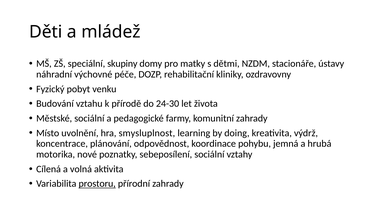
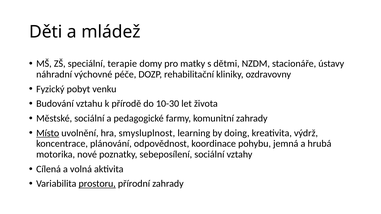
skupiny: skupiny -> terapie
24-30: 24-30 -> 10-30
Místo underline: none -> present
